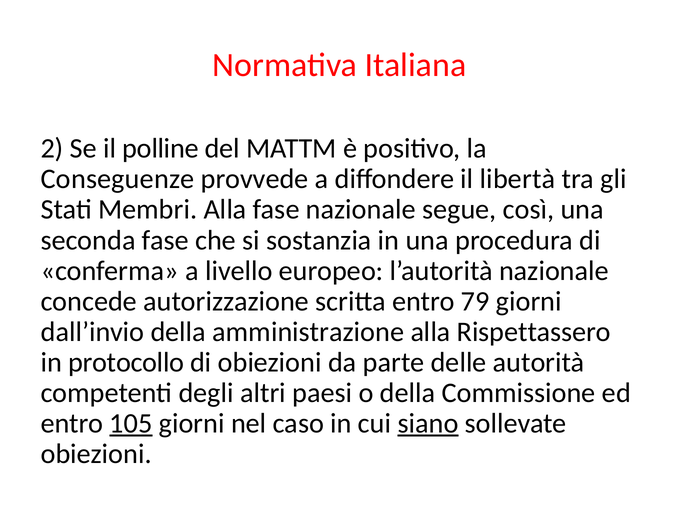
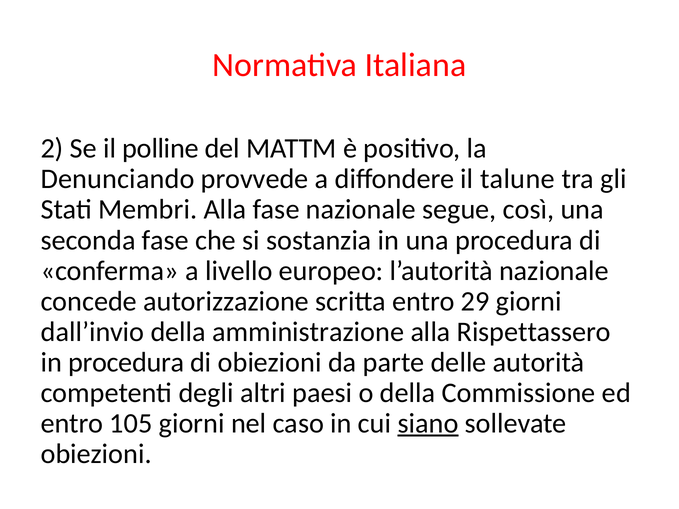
Conseguenze: Conseguenze -> Denunciando
libertà: libertà -> talune
79: 79 -> 29
in protocollo: protocollo -> procedura
105 underline: present -> none
